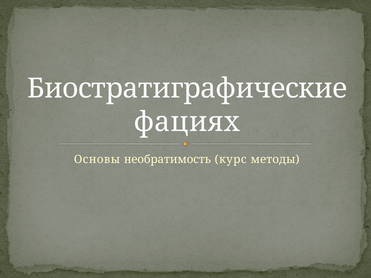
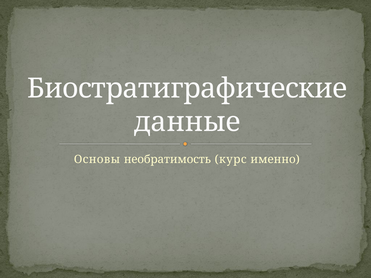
фациях: фациях -> данные
методы: методы -> именно
